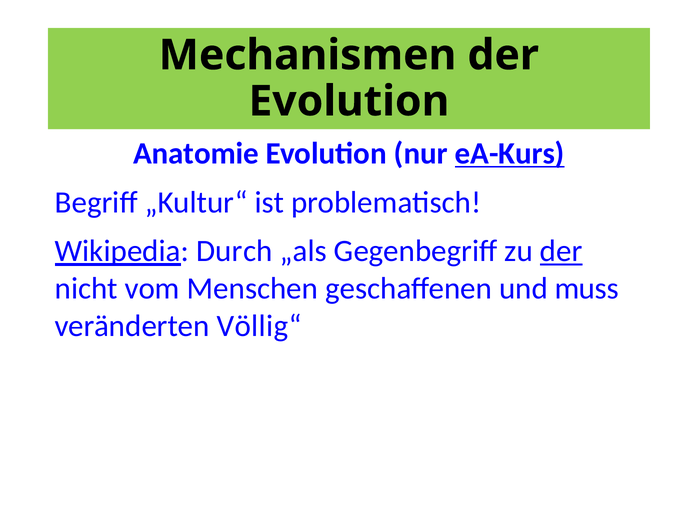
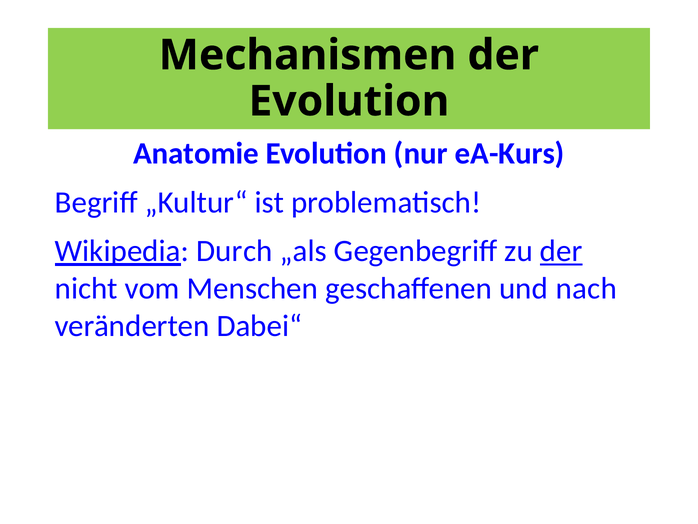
eA-Kurs underline: present -> none
muss: muss -> nach
Völlig“: Völlig“ -> Dabei“
